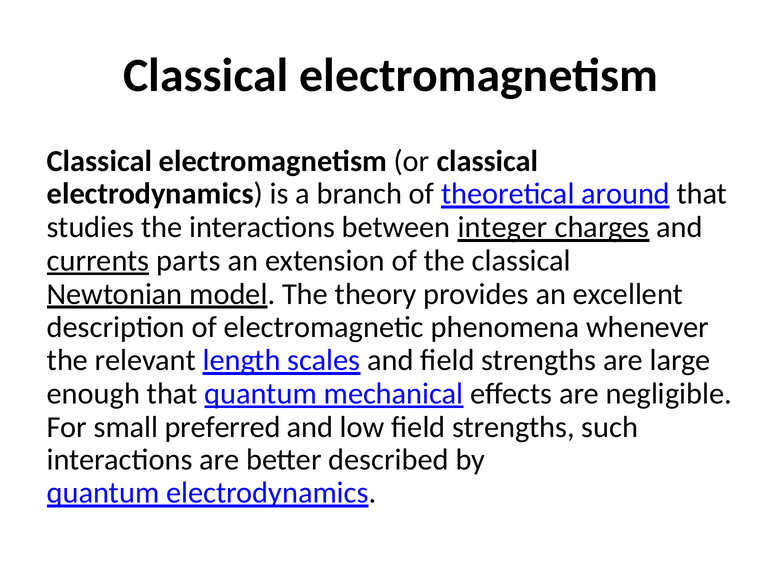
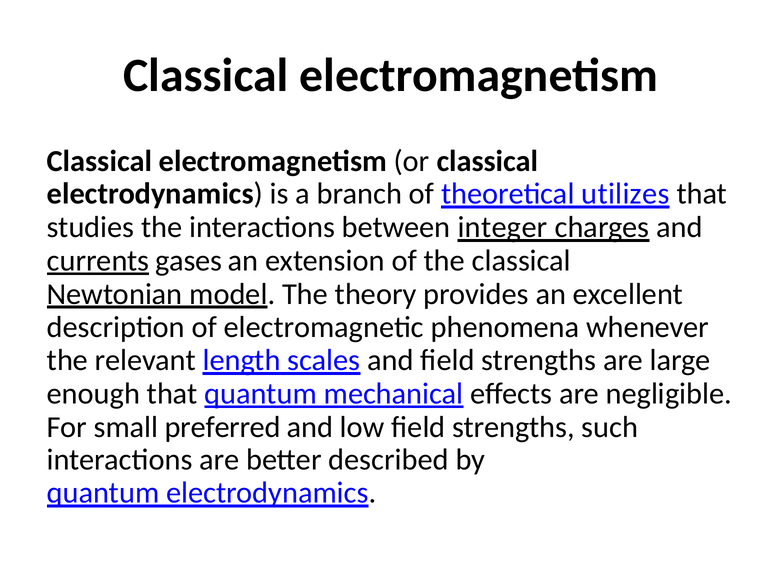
around: around -> utilizes
parts: parts -> gases
